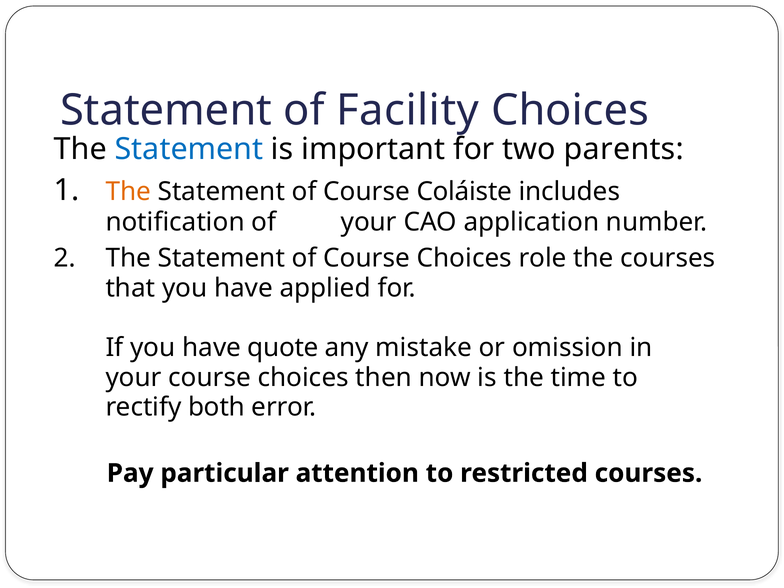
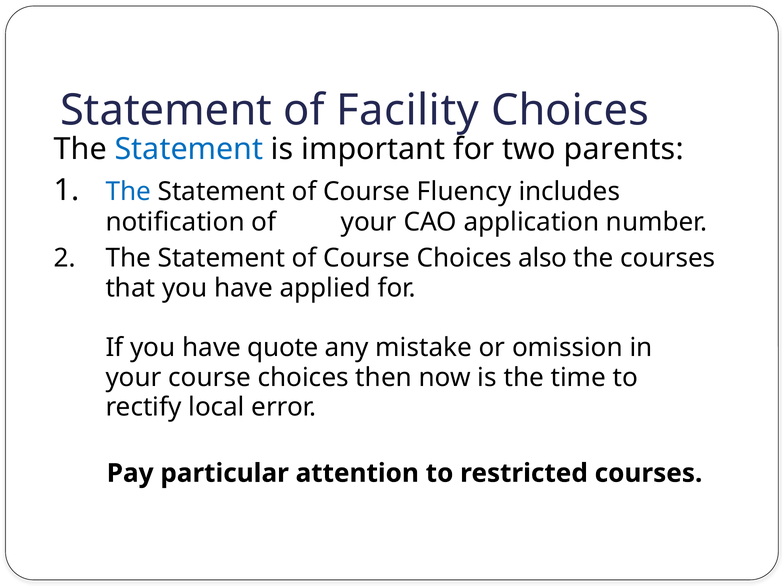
The at (128, 191) colour: orange -> blue
Coláiste: Coláiste -> Fluency
role: role -> also
both: both -> local
